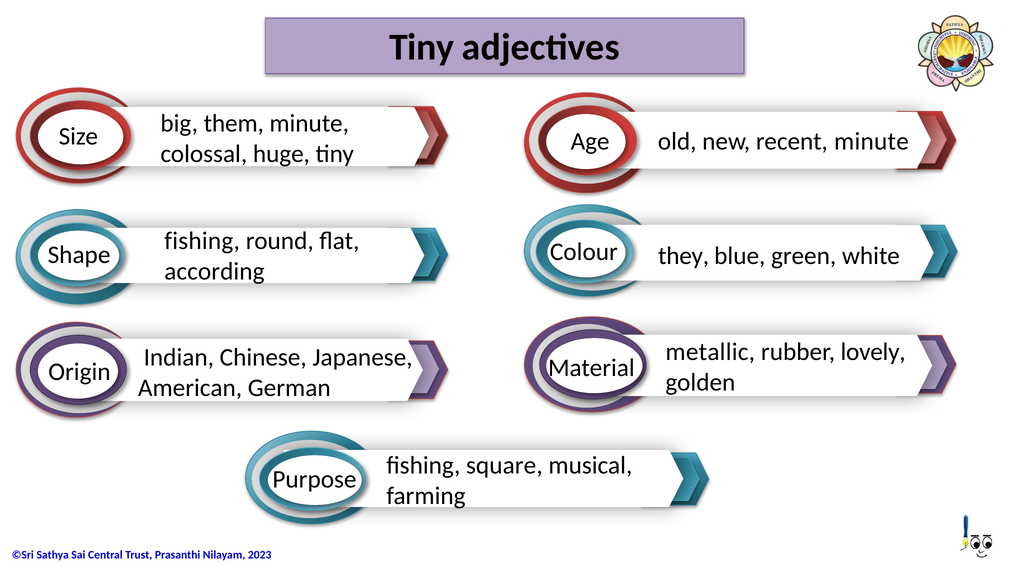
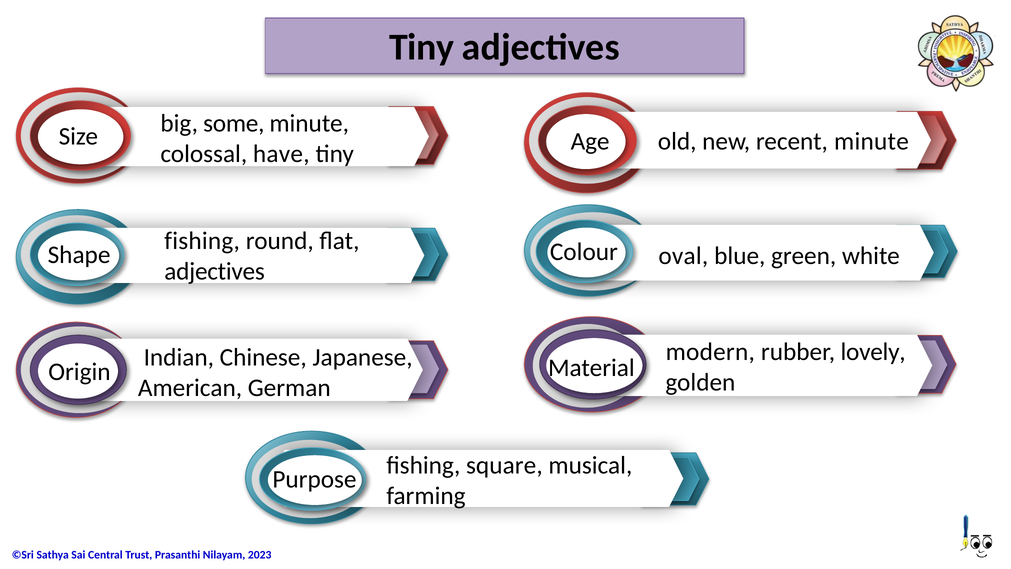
them: them -> some
huge: huge -> have
they: they -> oval
according at (214, 271): according -> adjectives
metallic: metallic -> modern
